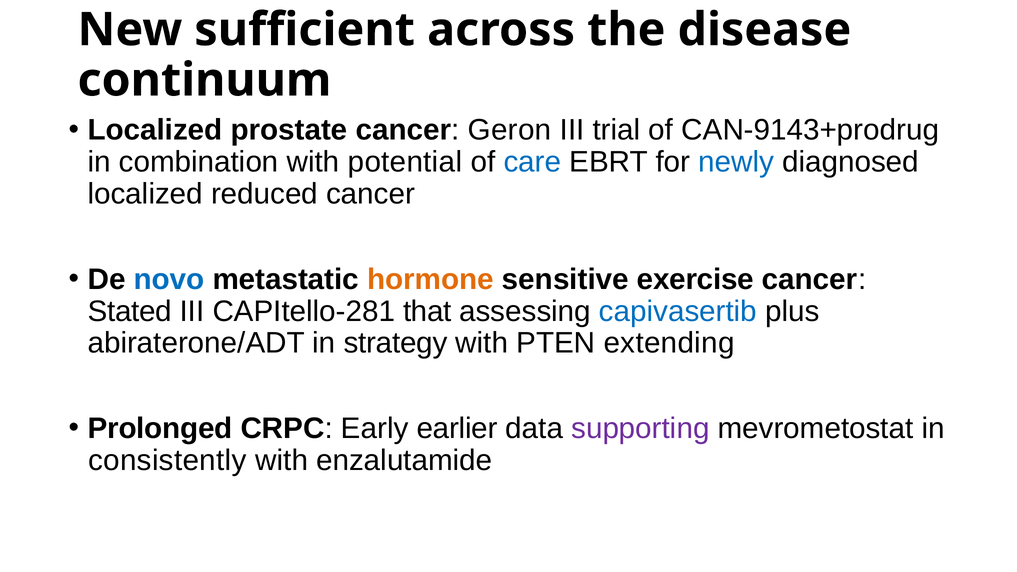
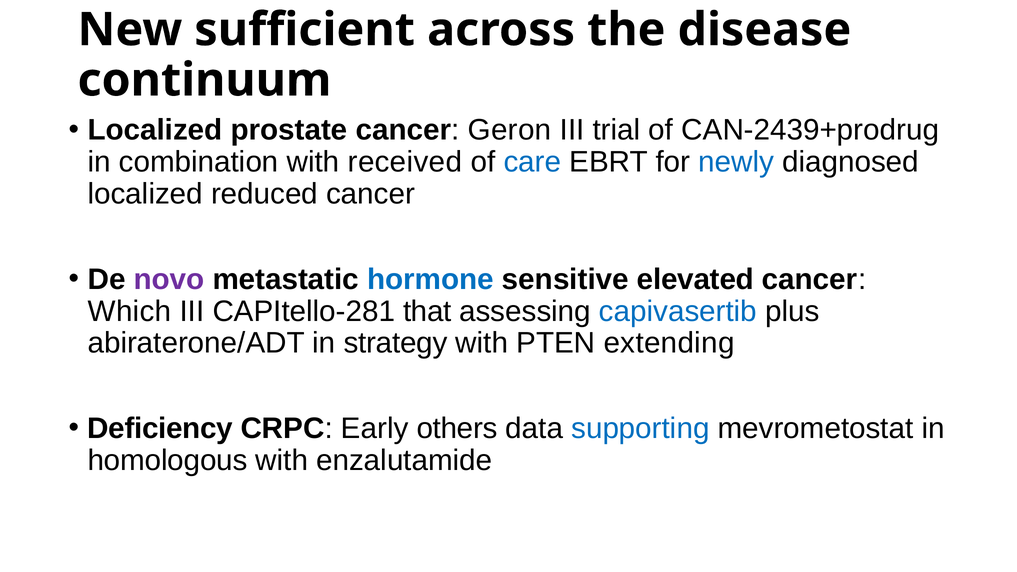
CAN-9143+prodrug: CAN-9143+prodrug -> CAN-2439+prodrug
potential: potential -> received
novo colour: blue -> purple
hormone colour: orange -> blue
exercise: exercise -> elevated
Stated: Stated -> Which
Prolonged: Prolonged -> Deficiency
earlier: earlier -> others
supporting colour: purple -> blue
consistently: consistently -> homologous
